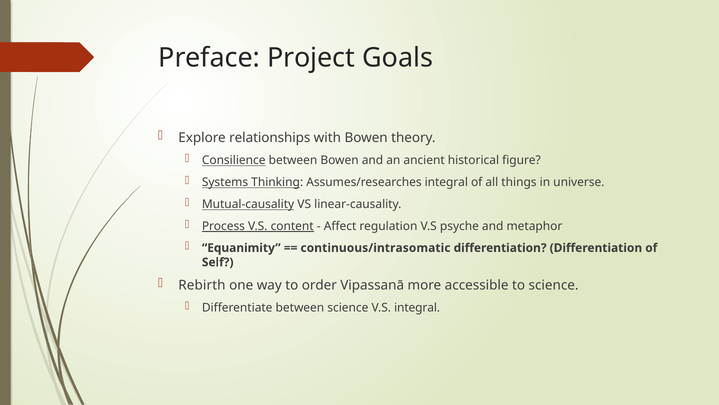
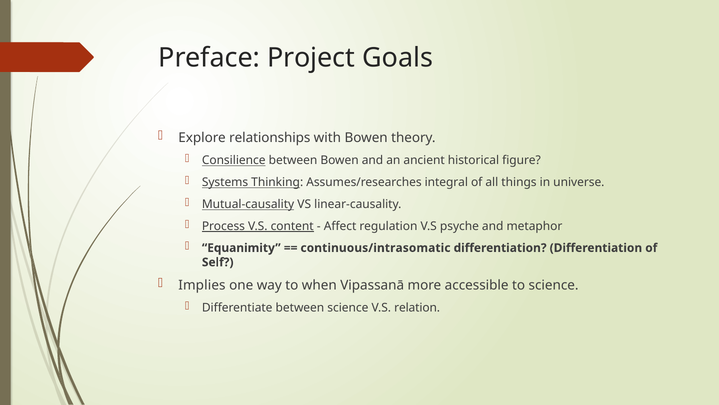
Rebirth: Rebirth -> Implies
order: order -> when
V.S integral: integral -> relation
